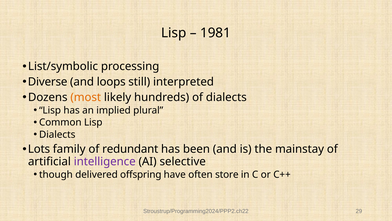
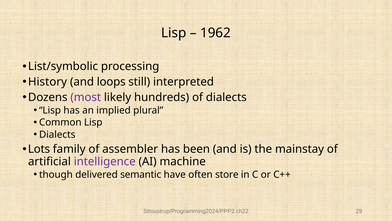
1981: 1981 -> 1962
Diverse: Diverse -> History
most colour: orange -> purple
redundant: redundant -> assembler
selective: selective -> machine
offspring: offspring -> semantic
